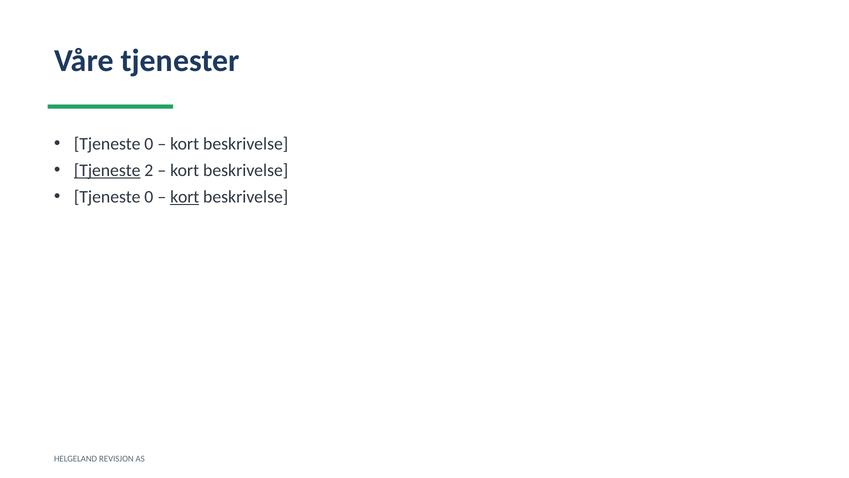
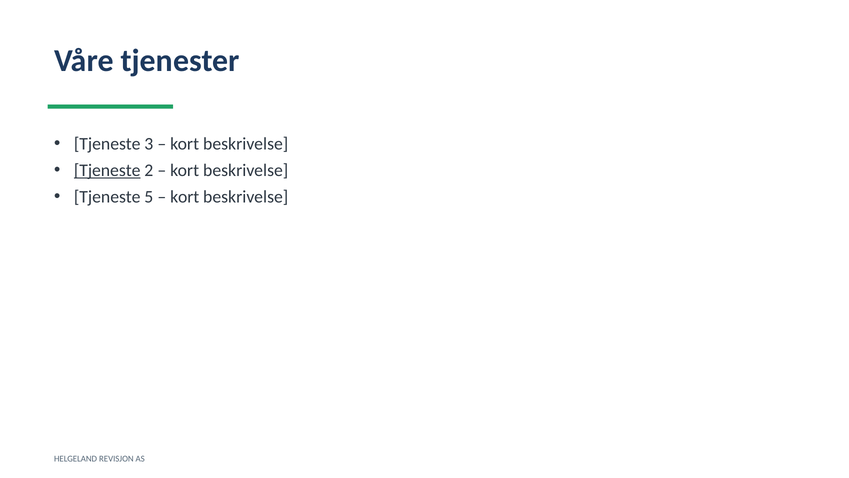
0 at (149, 144): 0 -> 3
0 at (149, 197): 0 -> 5
kort at (185, 197) underline: present -> none
